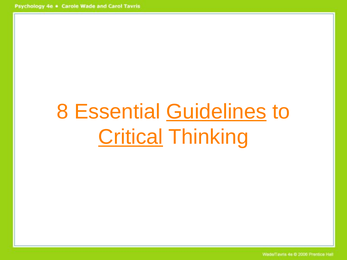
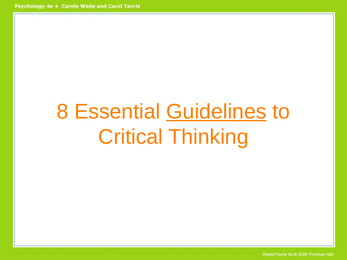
Critical underline: present -> none
